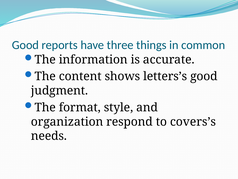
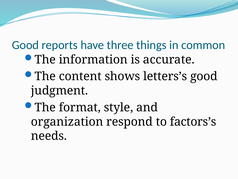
covers’s: covers’s -> factors’s
